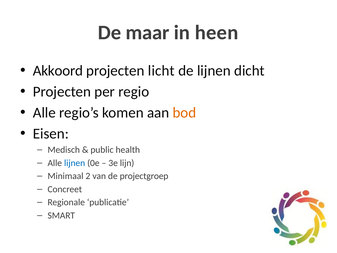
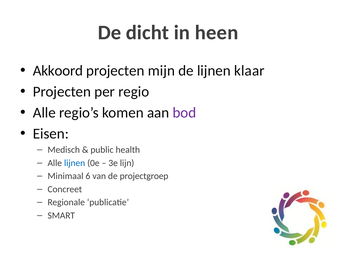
maar: maar -> dicht
licht: licht -> mijn
dicht: dicht -> klaar
bod colour: orange -> purple
2: 2 -> 6
